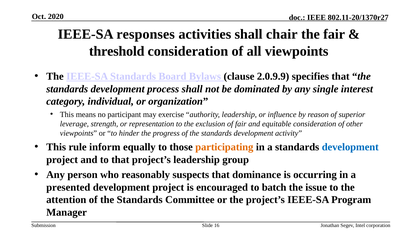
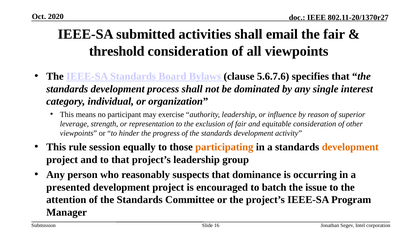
responses: responses -> submitted
chair: chair -> email
2.0.9.9: 2.0.9.9 -> 5.6.7.6
inform: inform -> session
development at (350, 147) colour: blue -> orange
